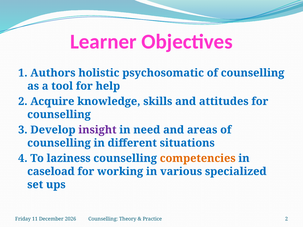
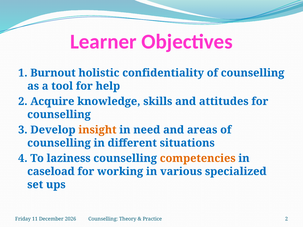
Authors: Authors -> Burnout
psychosomatic: psychosomatic -> confidentiality
insight colour: purple -> orange
